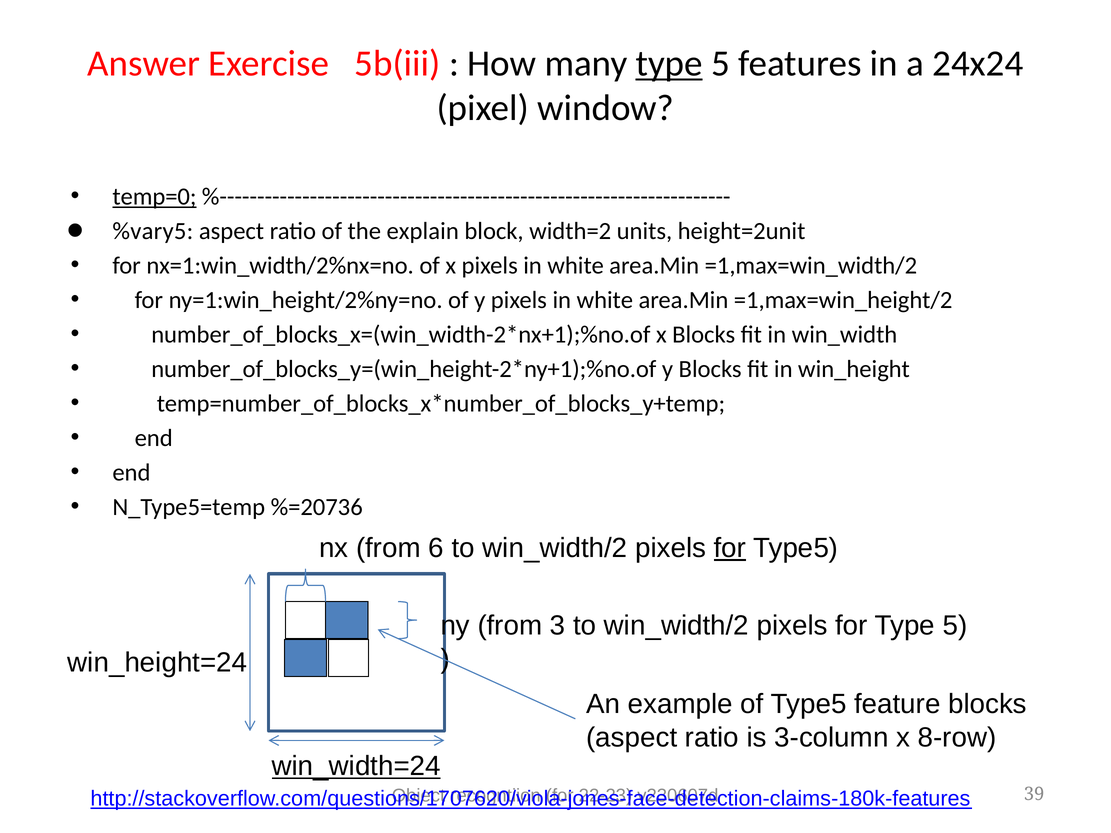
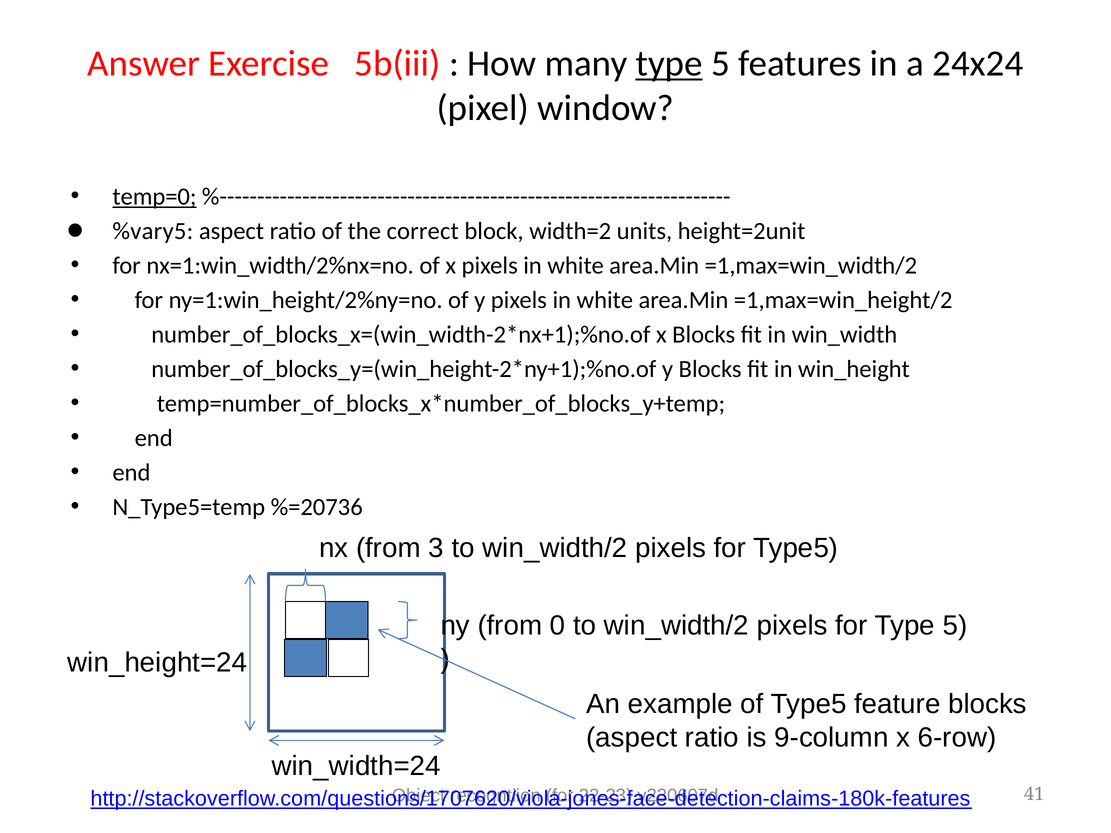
explain: explain -> correct
6: 6 -> 3
for at (730, 548) underline: present -> none
3: 3 -> 0
3-column: 3-column -> 9-column
8-row: 8-row -> 6-row
win_width=24 underline: present -> none
39: 39 -> 41
